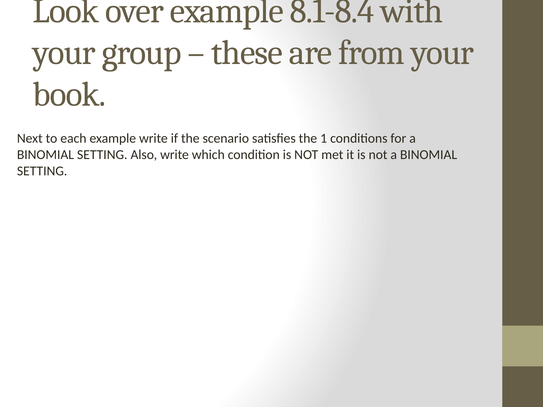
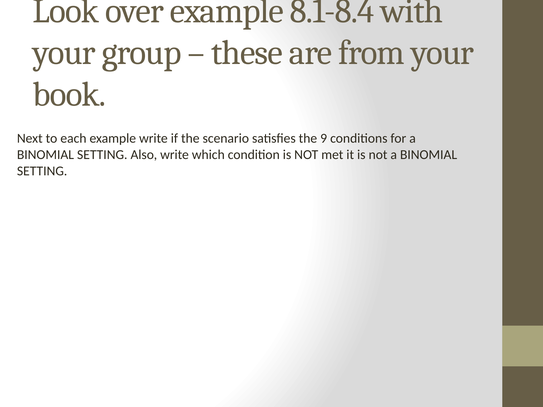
1: 1 -> 9
